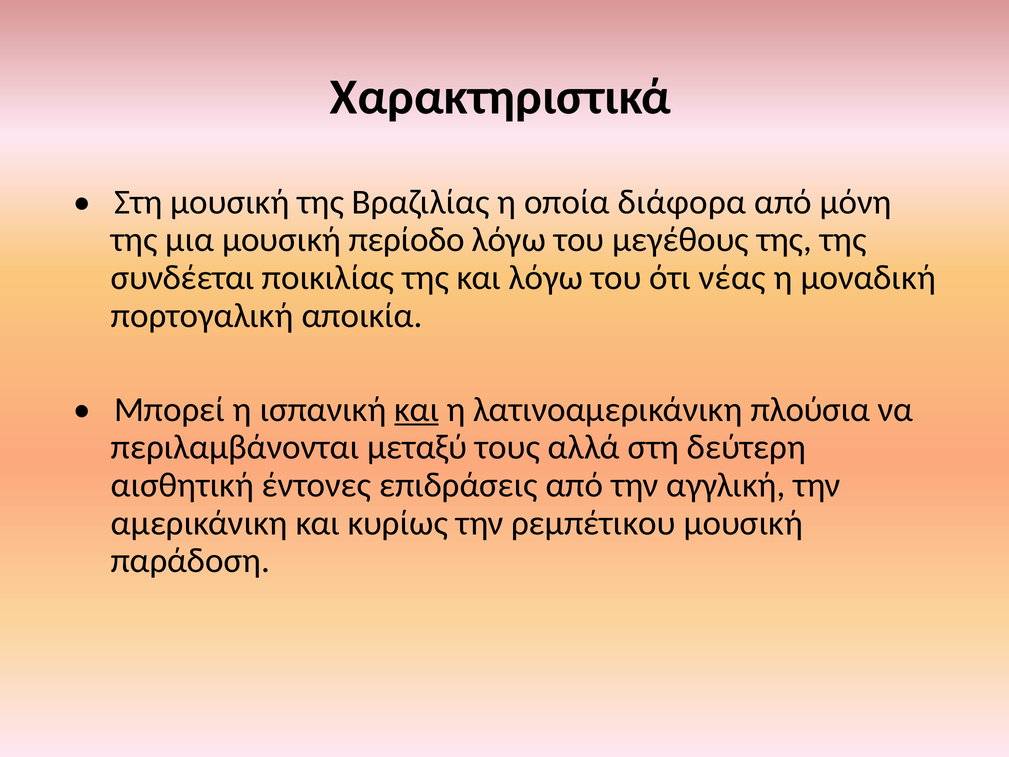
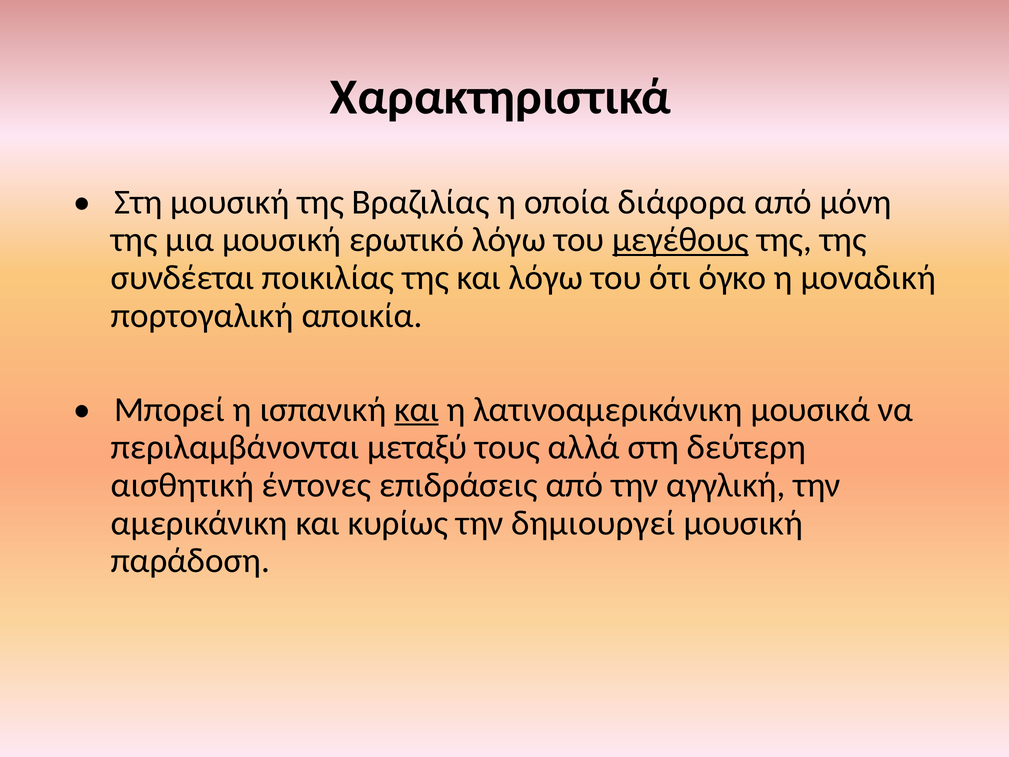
περίοδο: περίοδο -> ερωτικό
μεγέθους underline: none -> present
νέας: νέας -> όγκο
πλούσια: πλούσια -> μουσικά
ρεμπέτικου: ρεμπέτικου -> δημιουργεί
